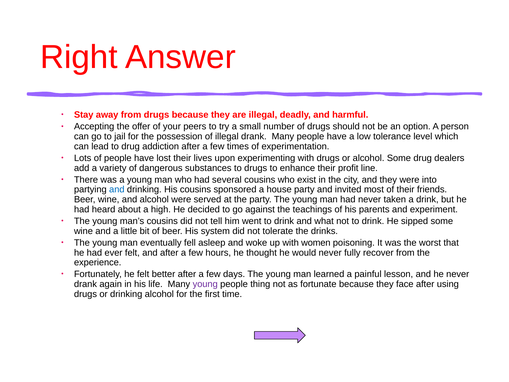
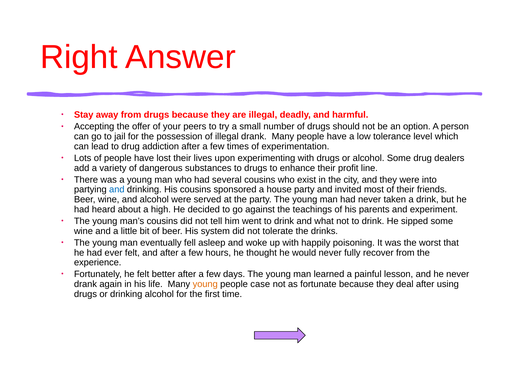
women: women -> happily
young at (205, 284) colour: purple -> orange
thing: thing -> case
face: face -> deal
